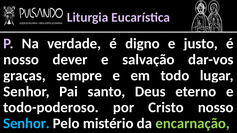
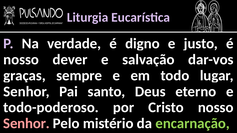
Senhor at (26, 124) colour: light blue -> pink
